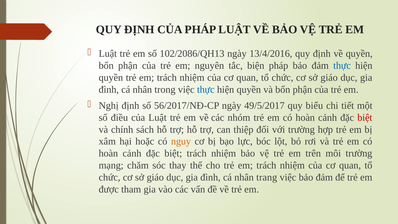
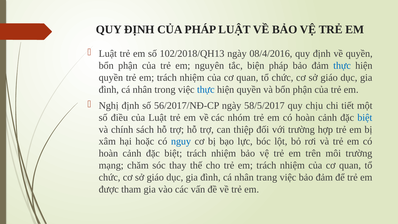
102/2086/QH13: 102/2086/QH13 -> 102/2018/QH13
13/4/2016: 13/4/2016 -> 08/4/2016
49/5/2017: 49/5/2017 -> 58/5/2017
biểu: biểu -> chịu
biệt at (365, 117) colour: red -> blue
nguy colour: orange -> blue
